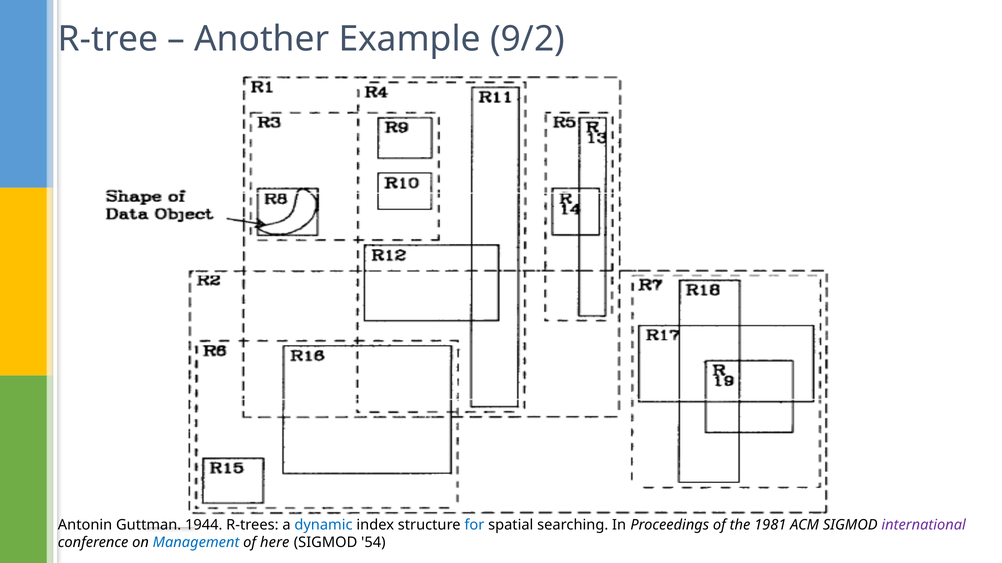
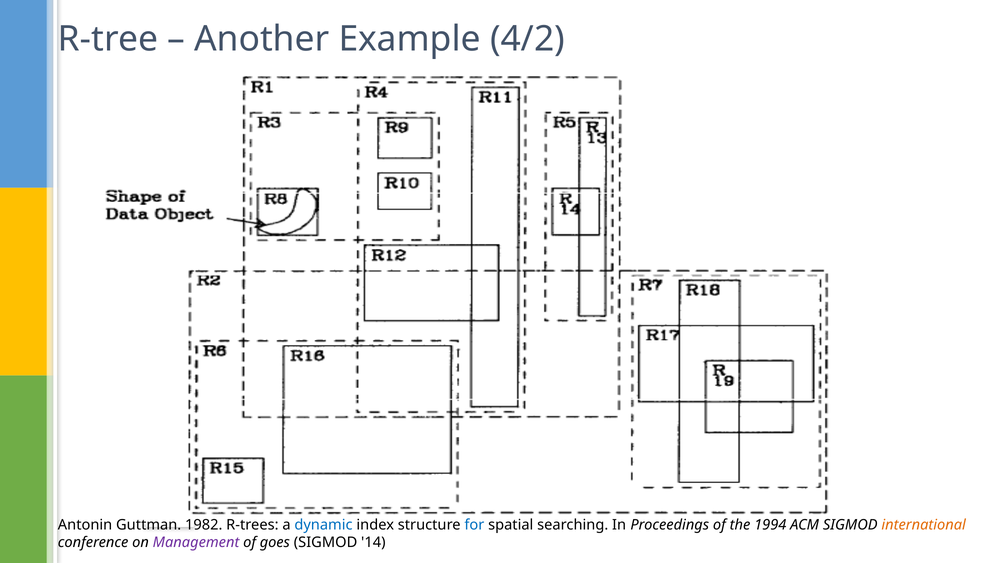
9/2: 9/2 -> 4/2
1944: 1944 -> 1982
1981: 1981 -> 1994
international colour: purple -> orange
Management colour: blue -> purple
here: here -> goes
54: 54 -> 14
